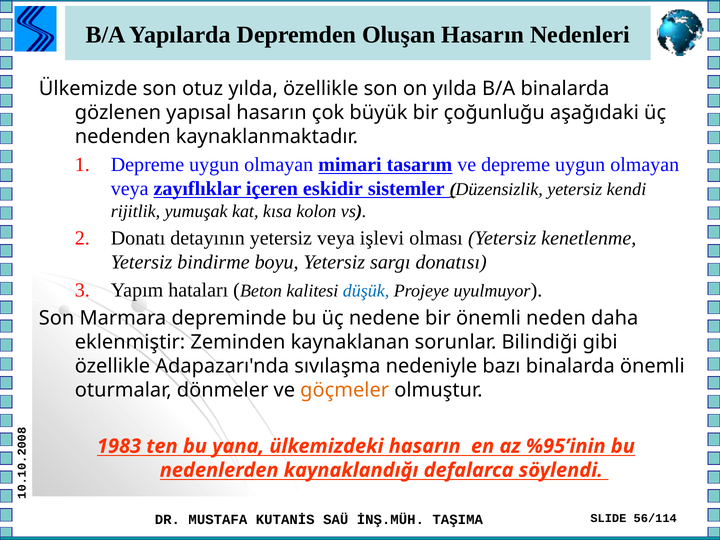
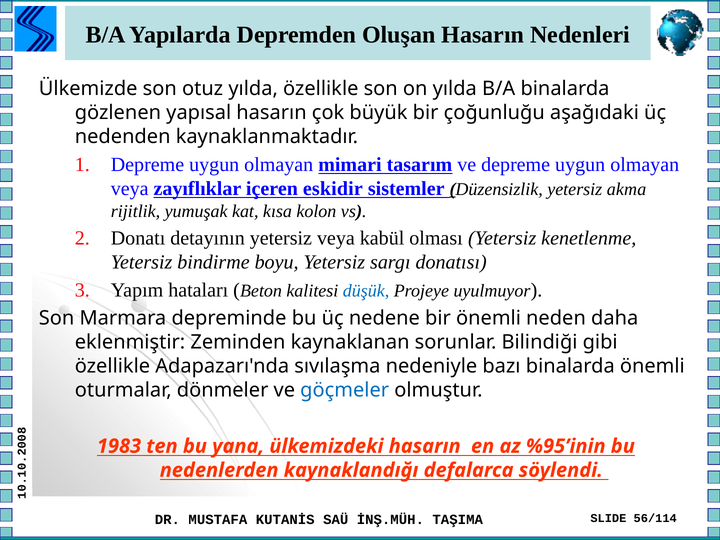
kendi: kendi -> akma
işlevi: işlevi -> kabül
göçmeler colour: orange -> blue
